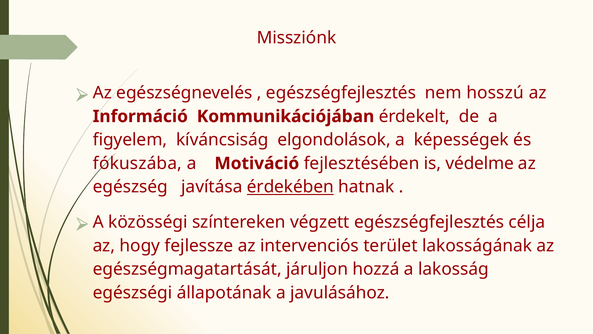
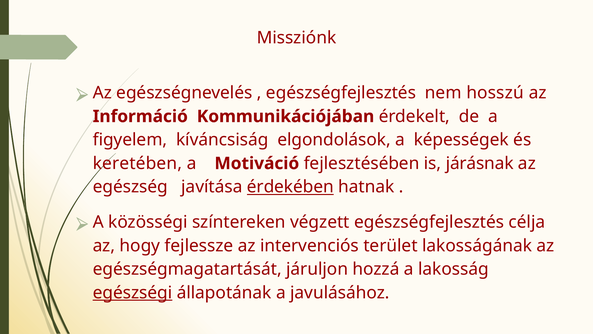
fókuszába: fókuszába -> keretében
védelme: védelme -> járásnak
egészségi underline: none -> present
